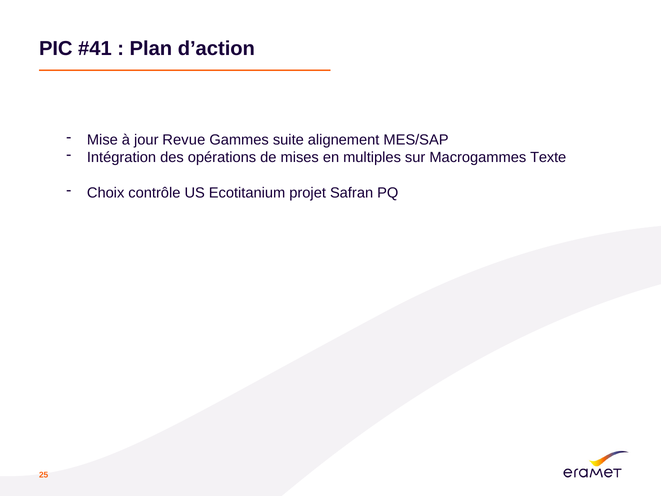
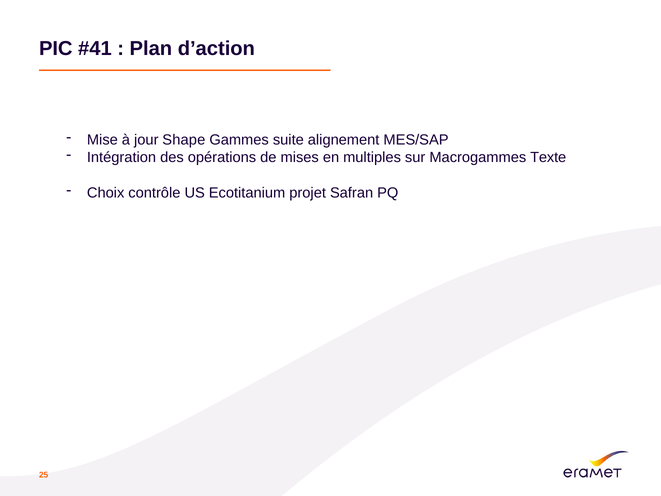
Revue: Revue -> Shape
